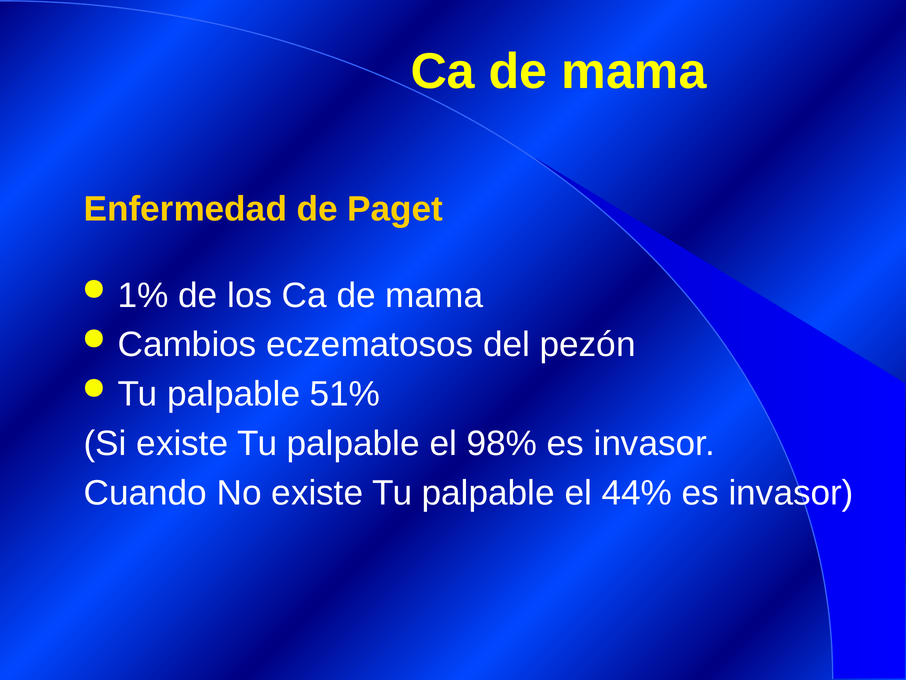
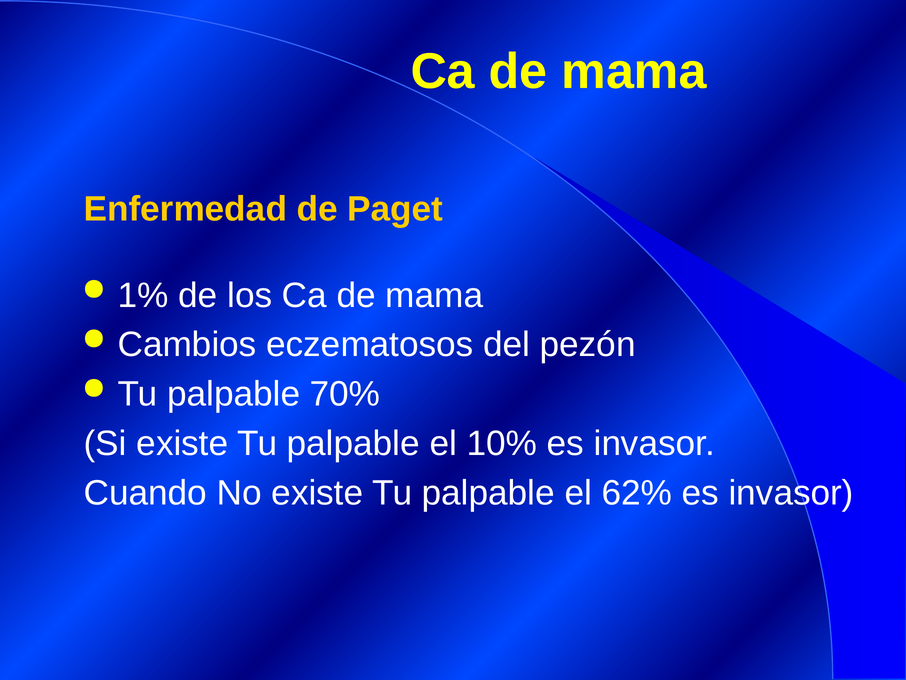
51%: 51% -> 70%
98%: 98% -> 10%
44%: 44% -> 62%
